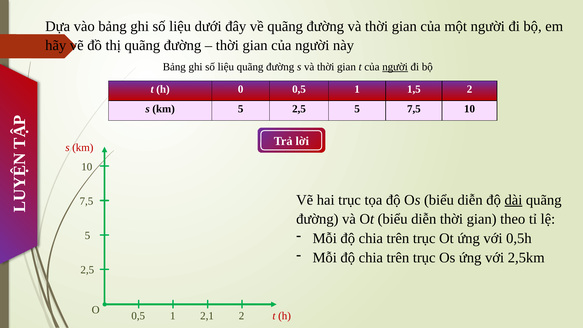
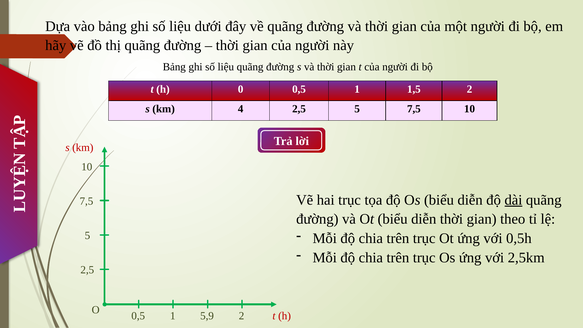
người at (395, 67) underline: present -> none
km 5: 5 -> 4
2,1: 2,1 -> 5,9
